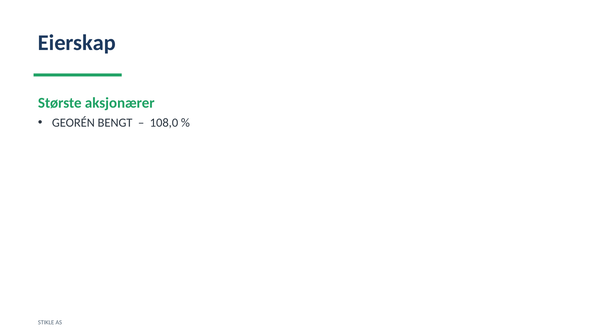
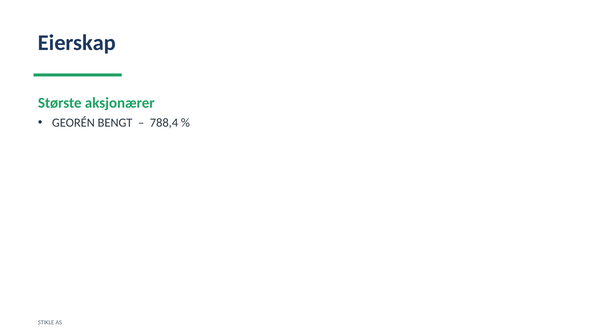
108,0: 108,0 -> 788,4
